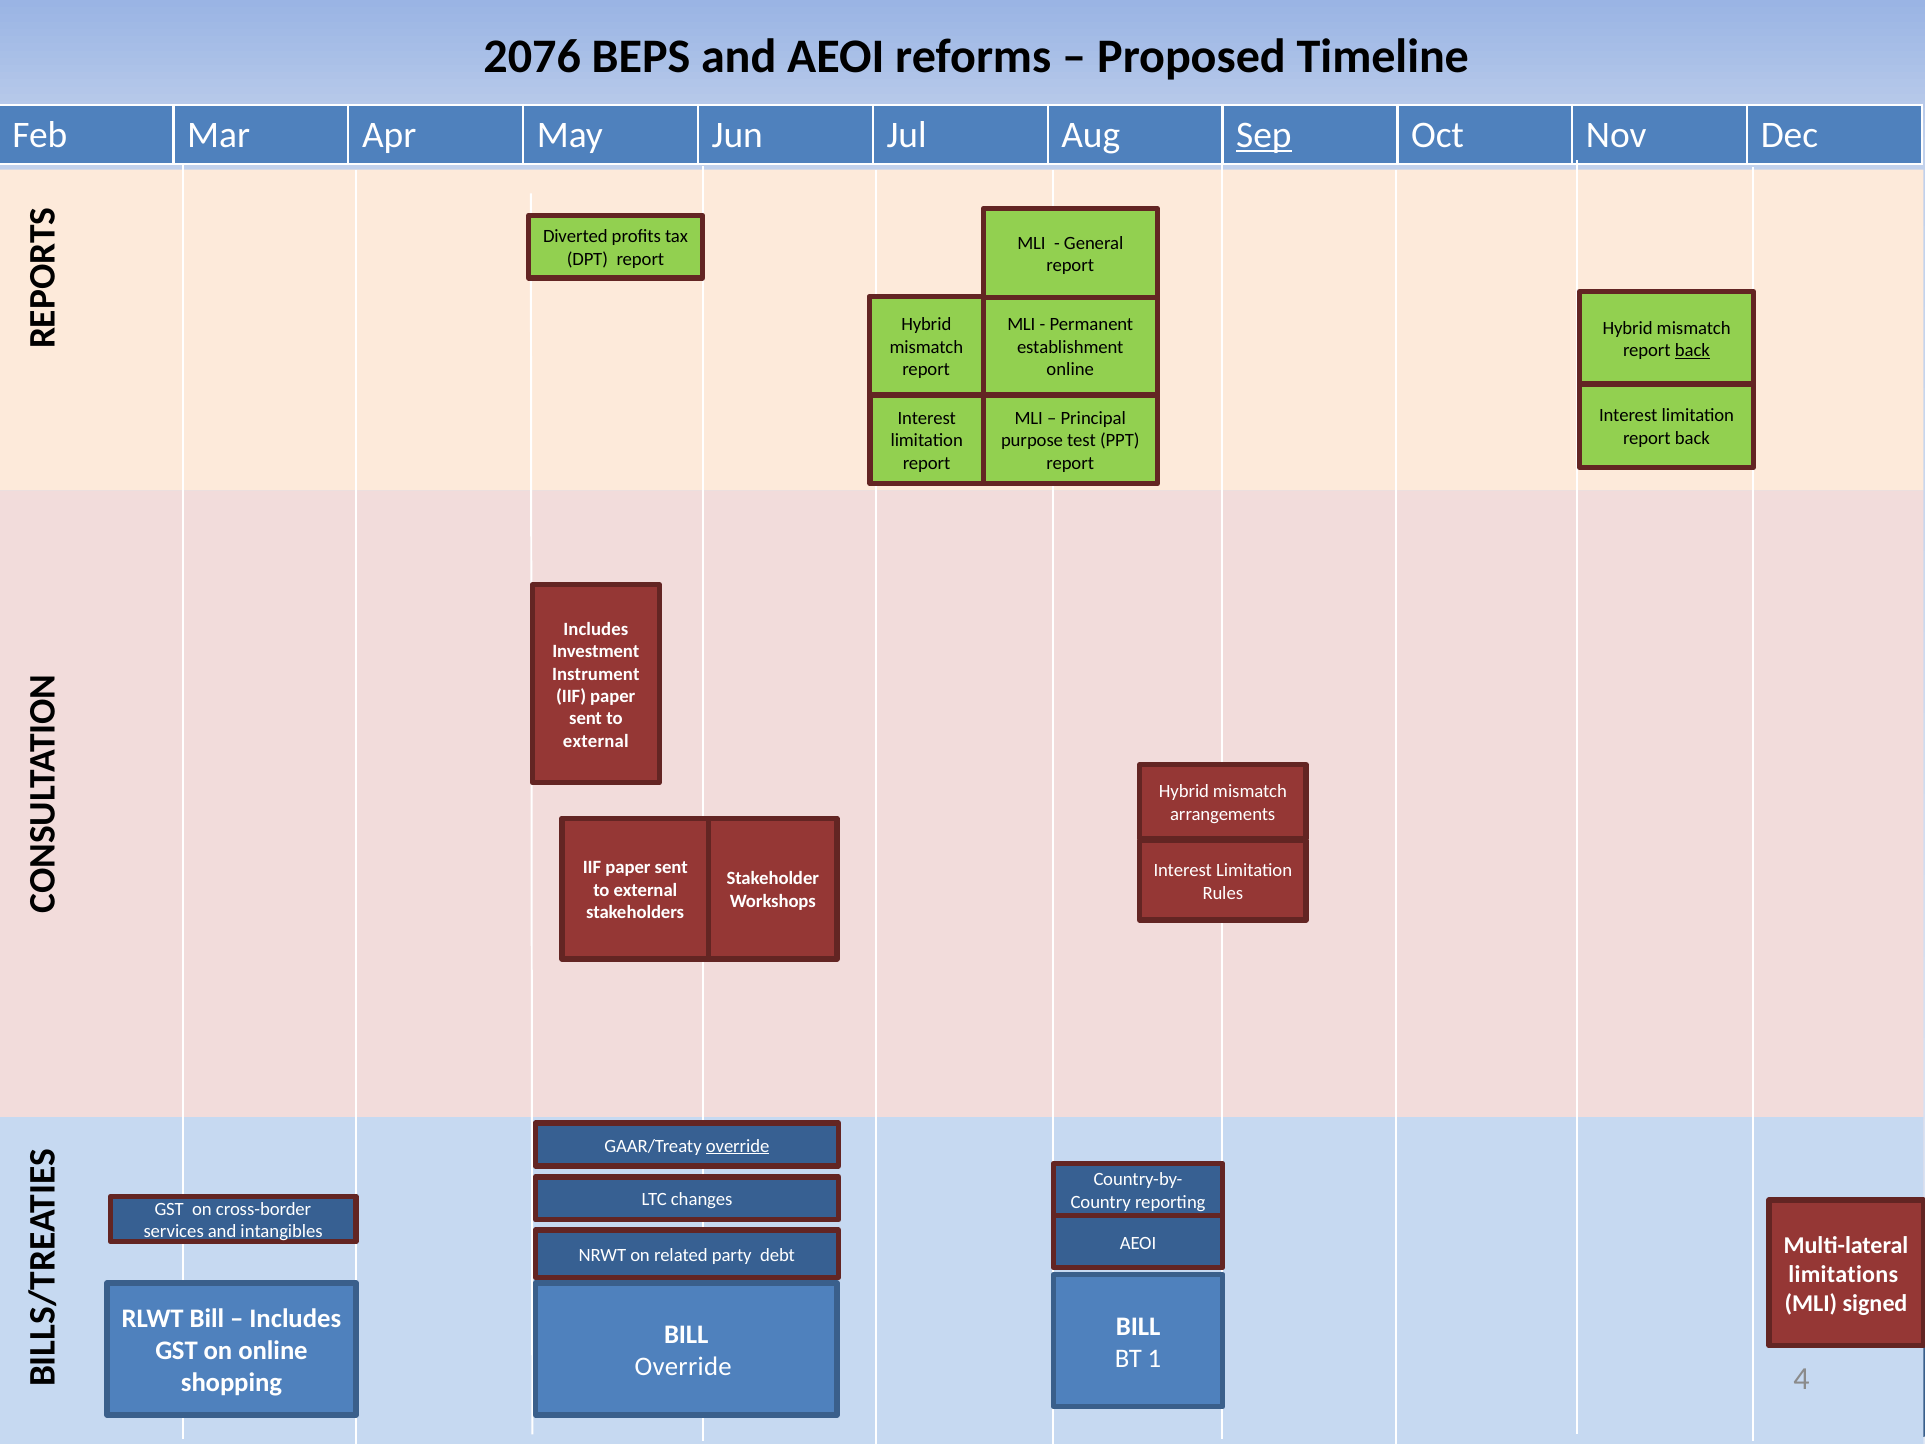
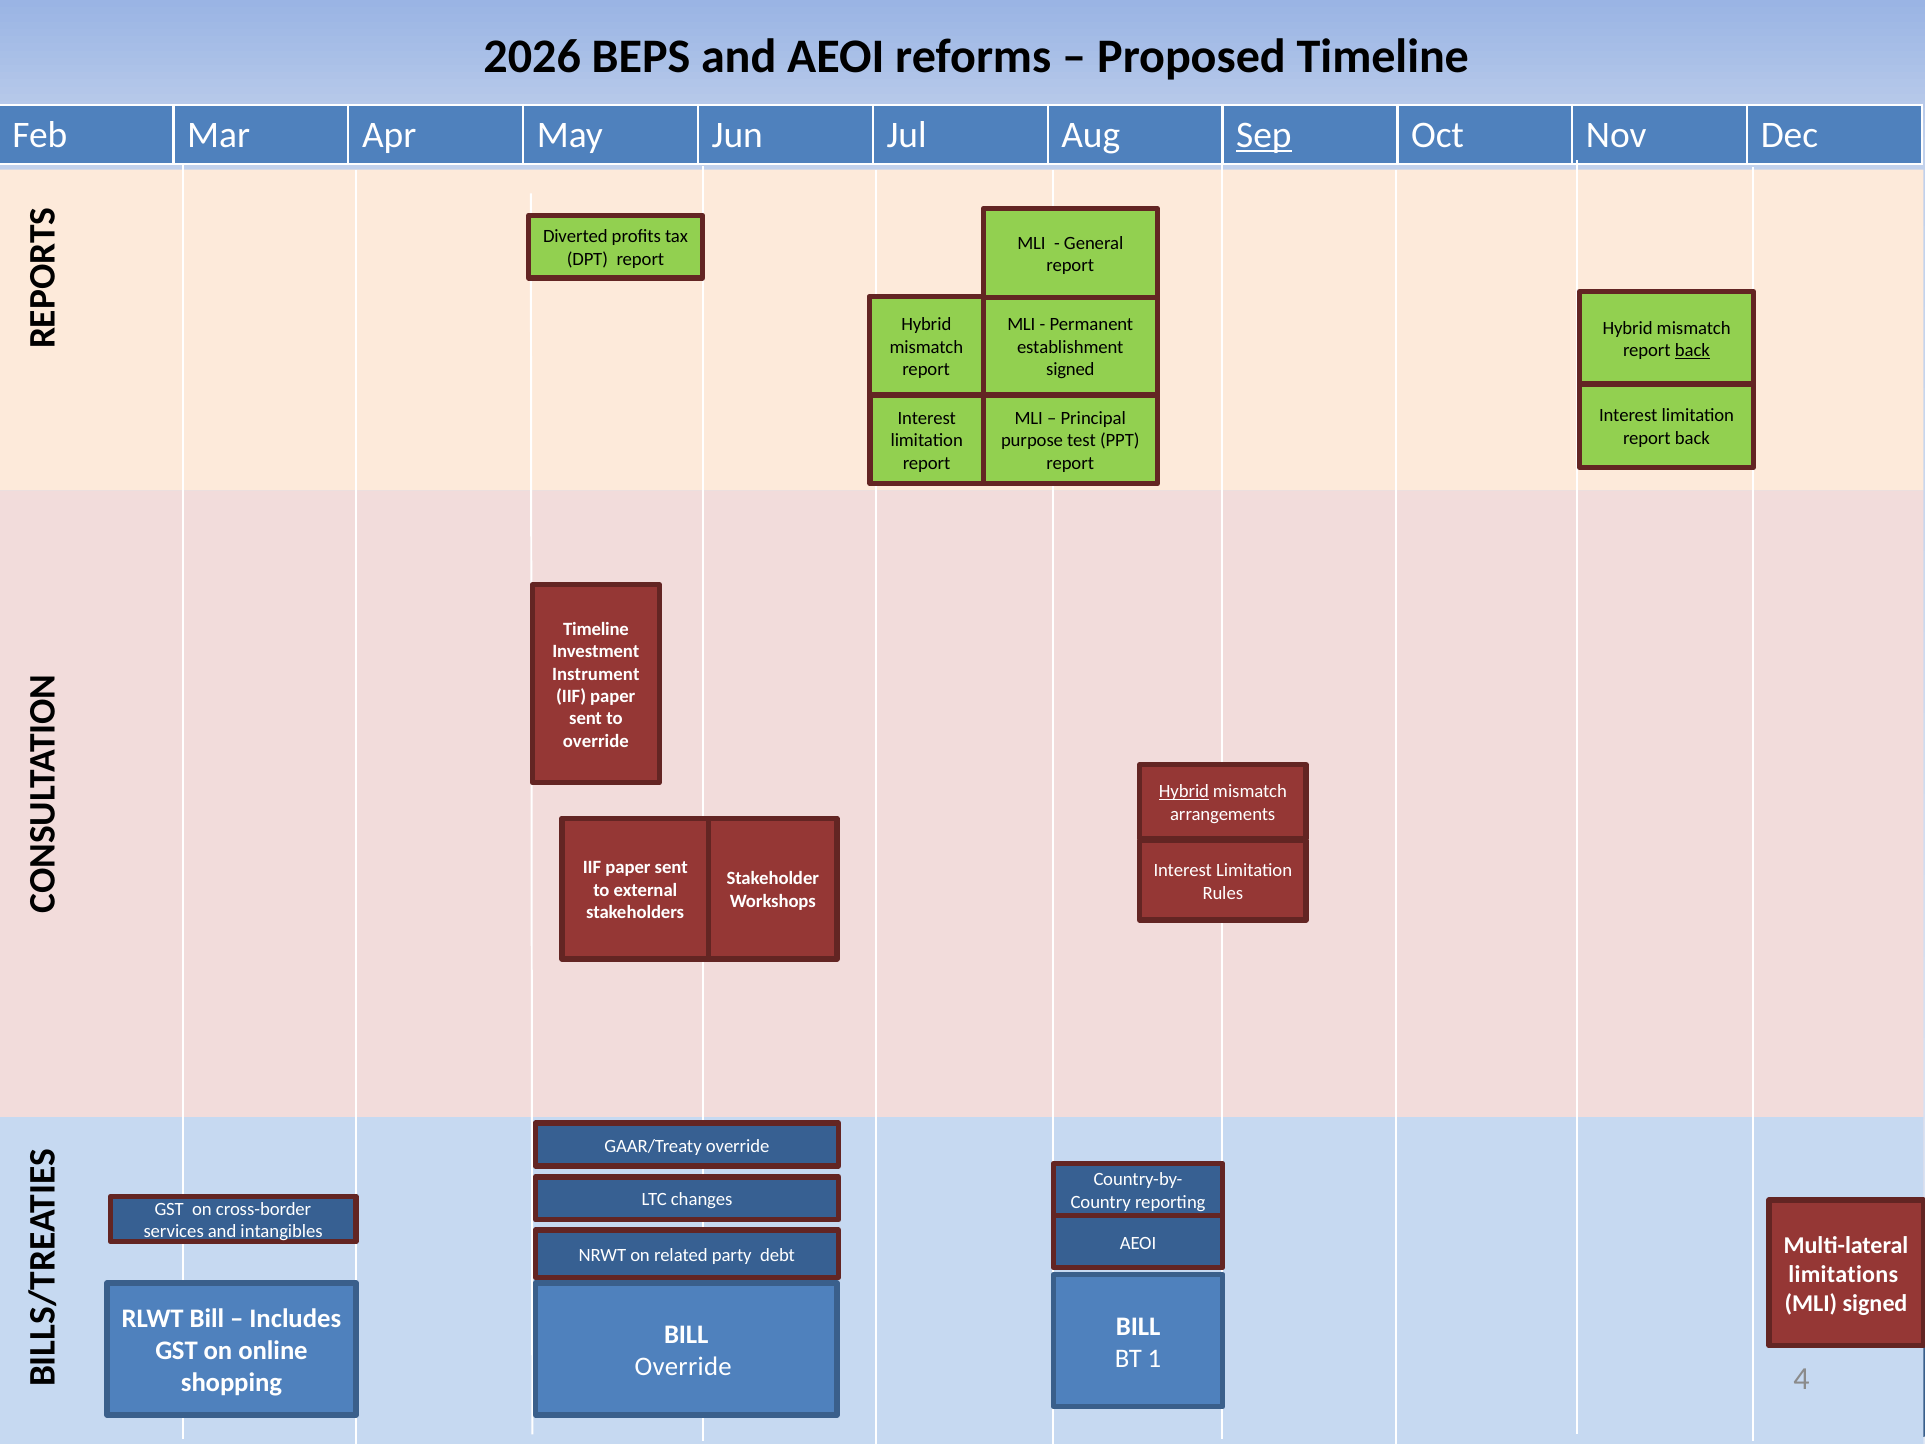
2076: 2076 -> 2026
online at (1070, 369): online -> signed
Includes at (596, 629): Includes -> Timeline
external at (596, 741): external -> override
Hybrid at (1184, 791) underline: none -> present
override at (738, 1146) underline: present -> none
